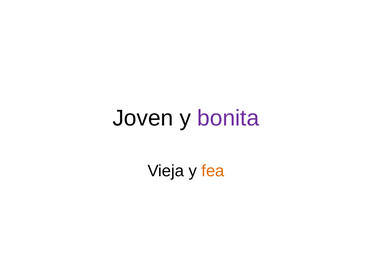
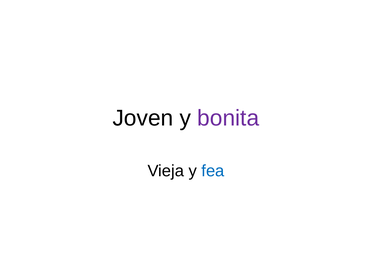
fea colour: orange -> blue
